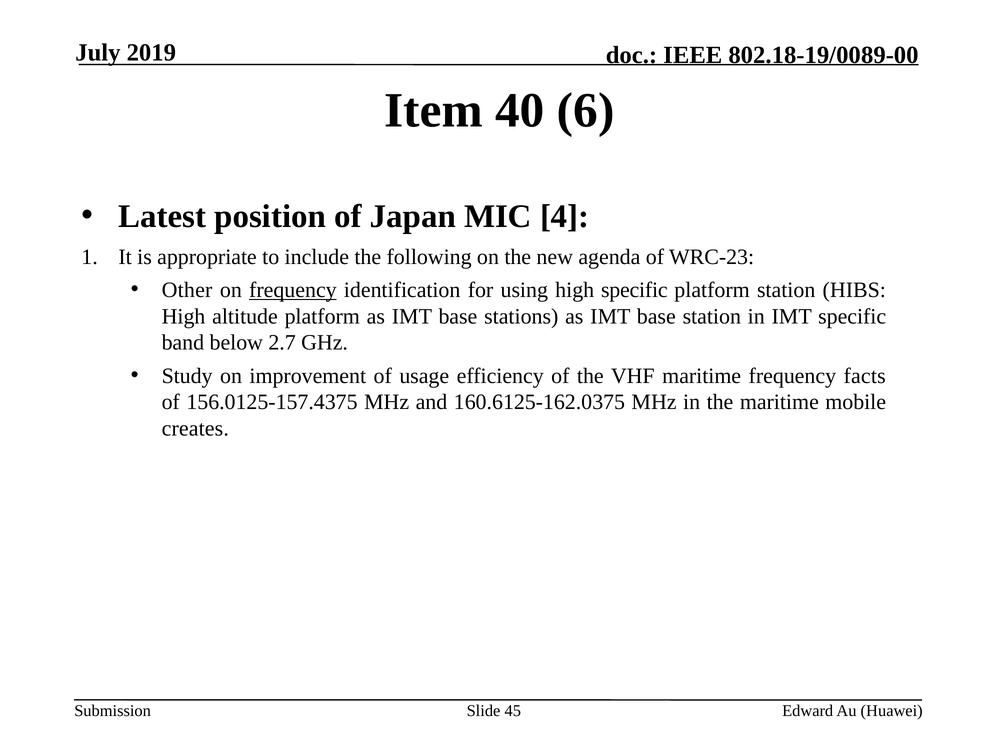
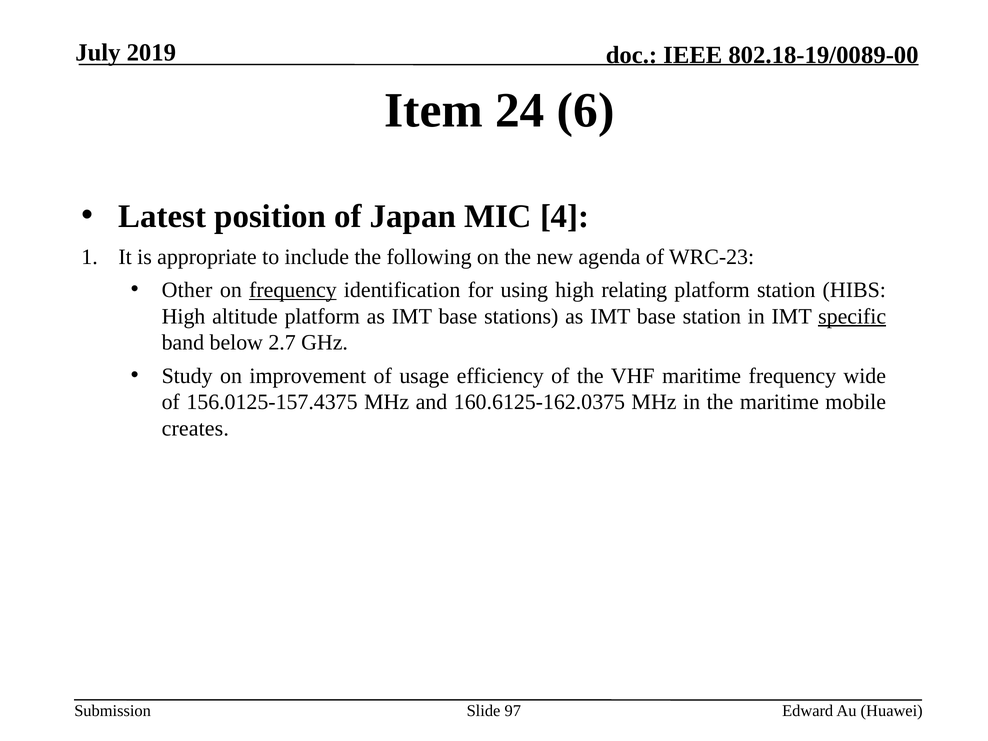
40: 40 -> 24
high specific: specific -> relating
specific at (852, 316) underline: none -> present
facts: facts -> wide
45: 45 -> 97
